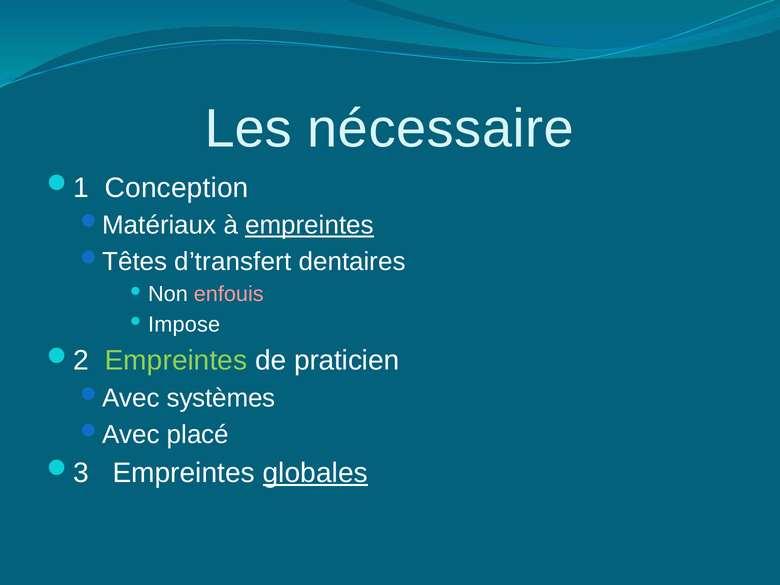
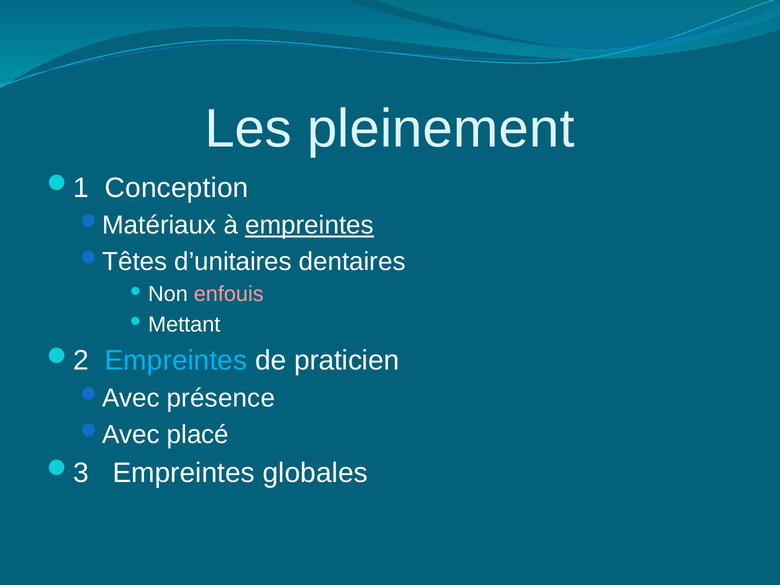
nécessaire: nécessaire -> pleinement
d’transfert: d’transfert -> d’unitaires
Impose: Impose -> Mettant
Empreintes at (176, 361) colour: light green -> light blue
systèmes: systèmes -> présence
globales underline: present -> none
